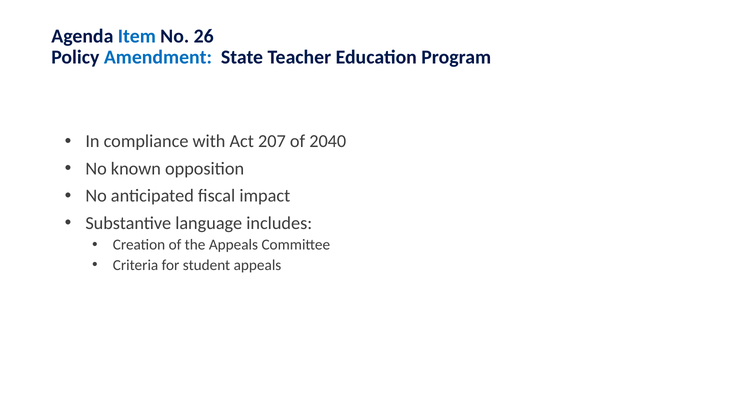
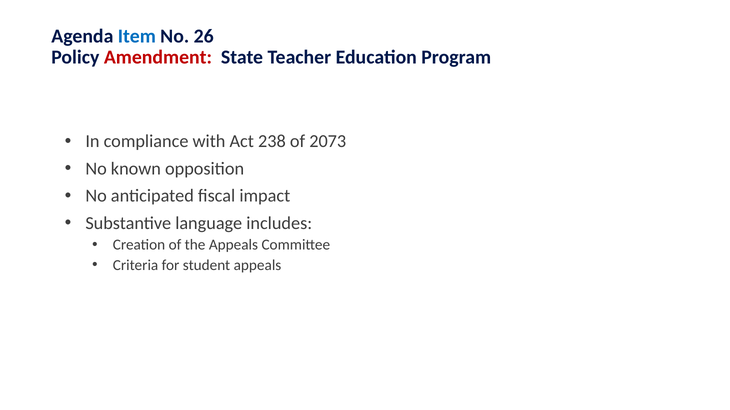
Amendment colour: blue -> red
207: 207 -> 238
2040: 2040 -> 2073
